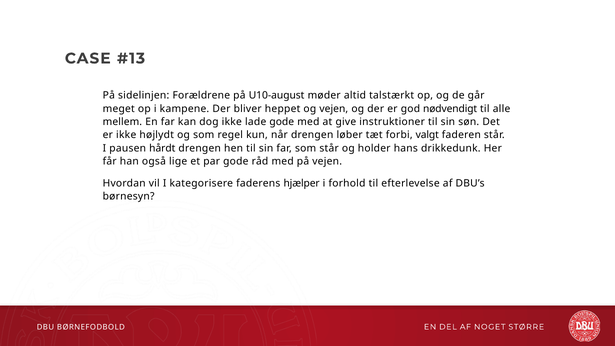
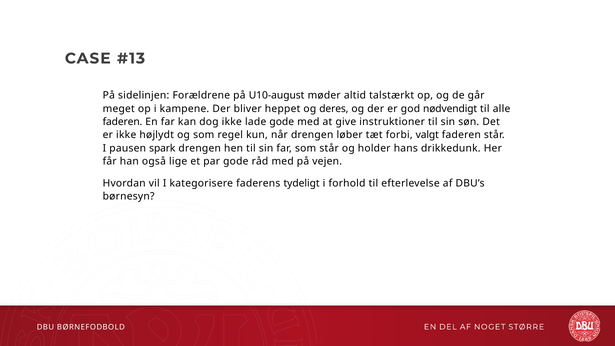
og vejen: vejen -> deres
mellem at (122, 122): mellem -> faderen
hårdt: hårdt -> spark
hjælper: hjælper -> tydeligt
